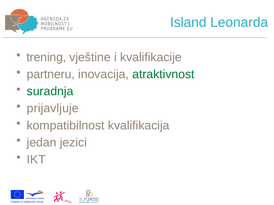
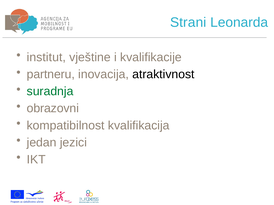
Island: Island -> Strani
trening: trening -> institut
atraktivnost colour: green -> black
prijavljuje: prijavljuje -> obrazovni
